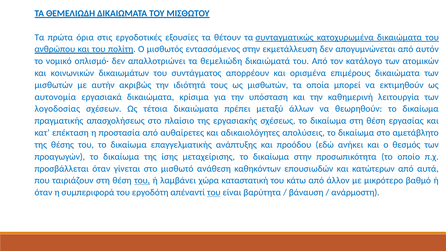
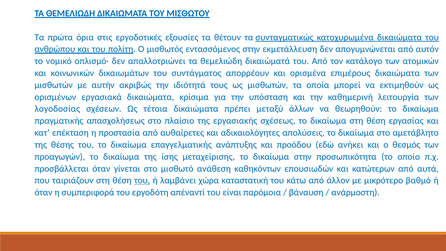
αυτονομία: αυτονομία -> ορισμένων
του at (214, 192) underline: present -> none
βαρύτητα: βαρύτητα -> παρόμοια
